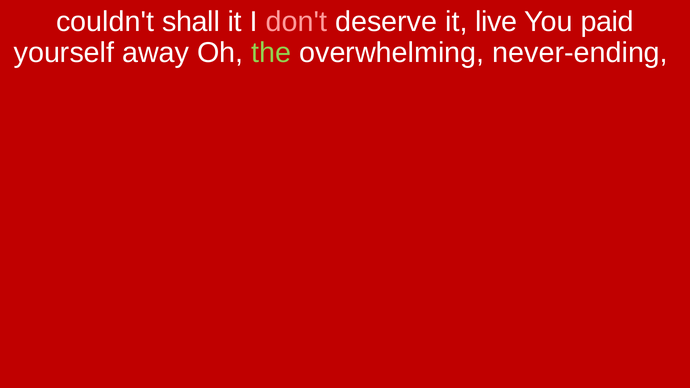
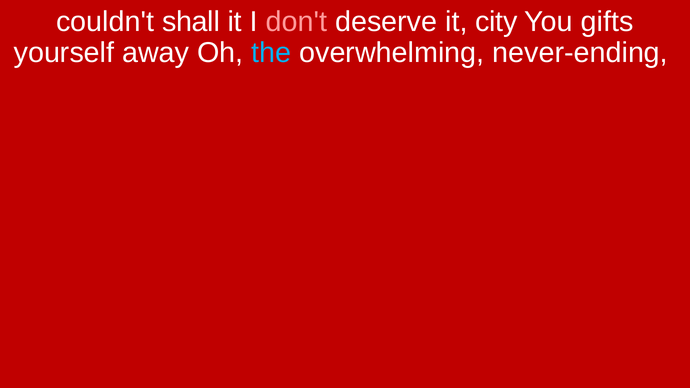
live: live -> city
paid: paid -> gifts
the colour: light green -> light blue
